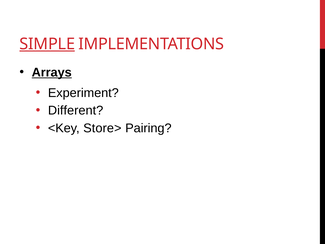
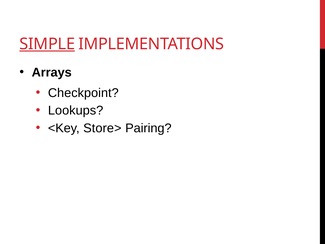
Arrays underline: present -> none
Experiment: Experiment -> Checkpoint
Different: Different -> Lookups
